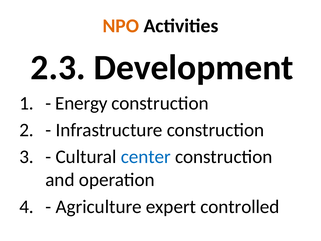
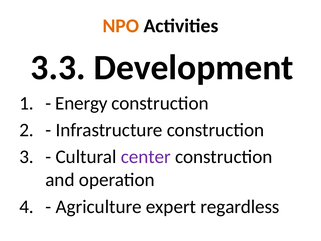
2.3: 2.3 -> 3.3
center colour: blue -> purple
controlled: controlled -> regardless
